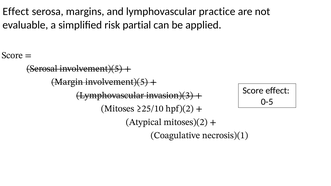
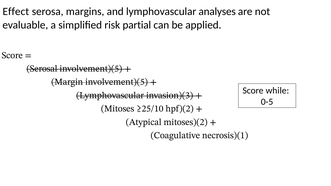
practice: practice -> analyses
Score effect: effect -> while
